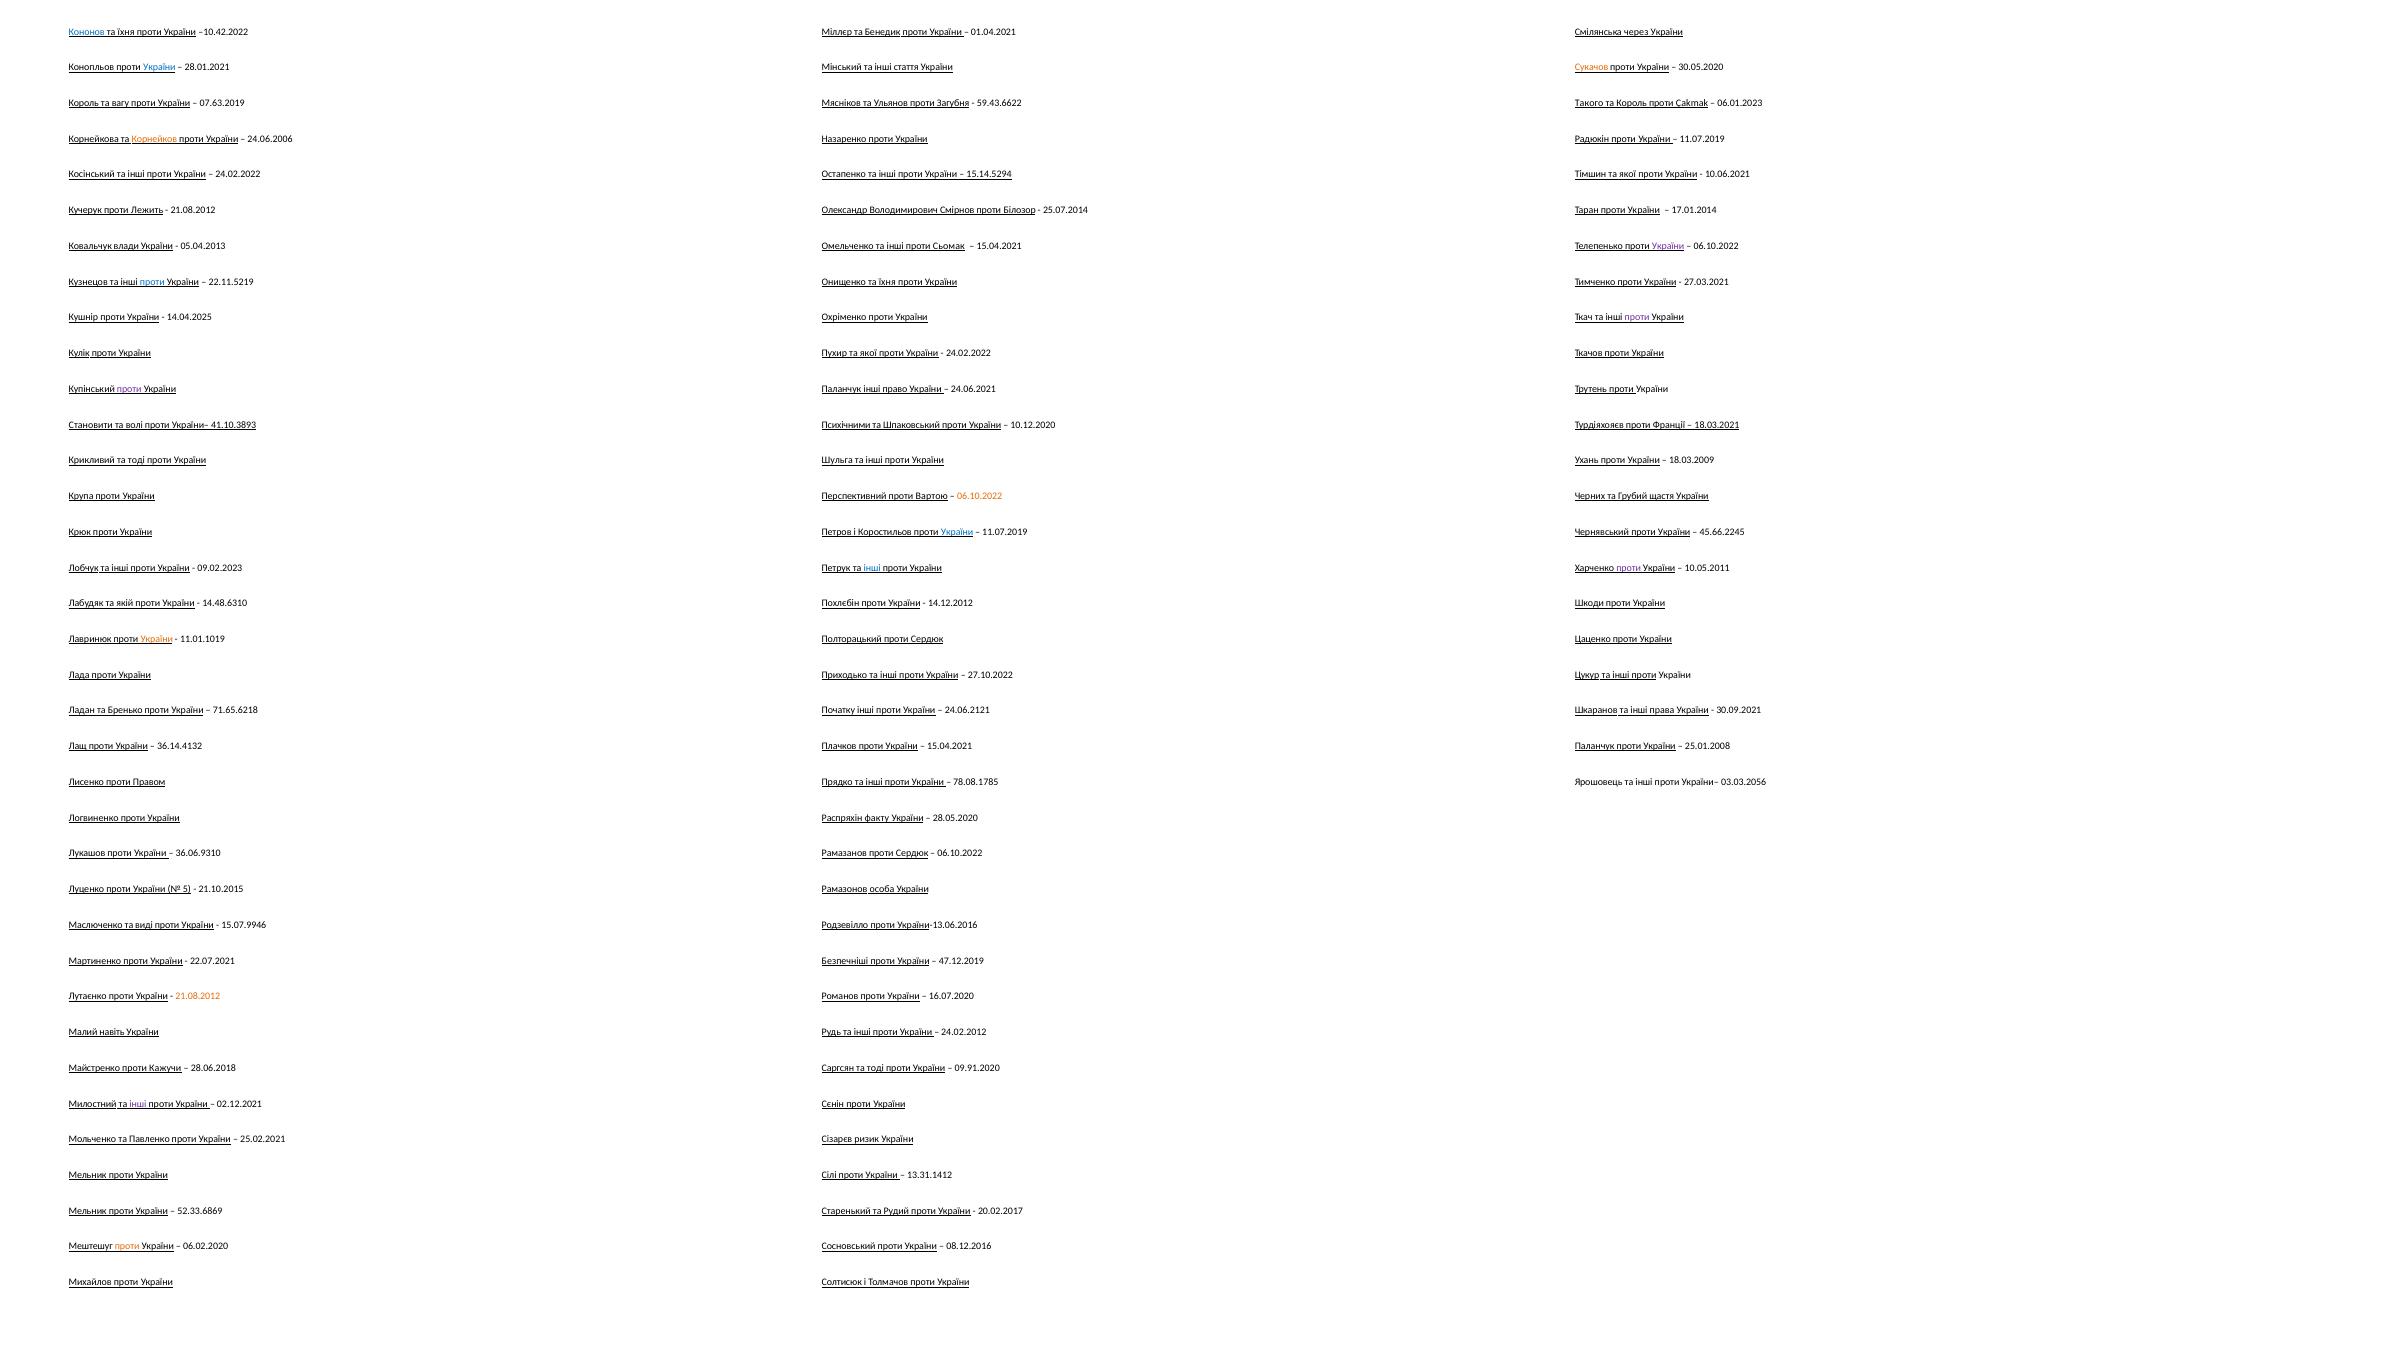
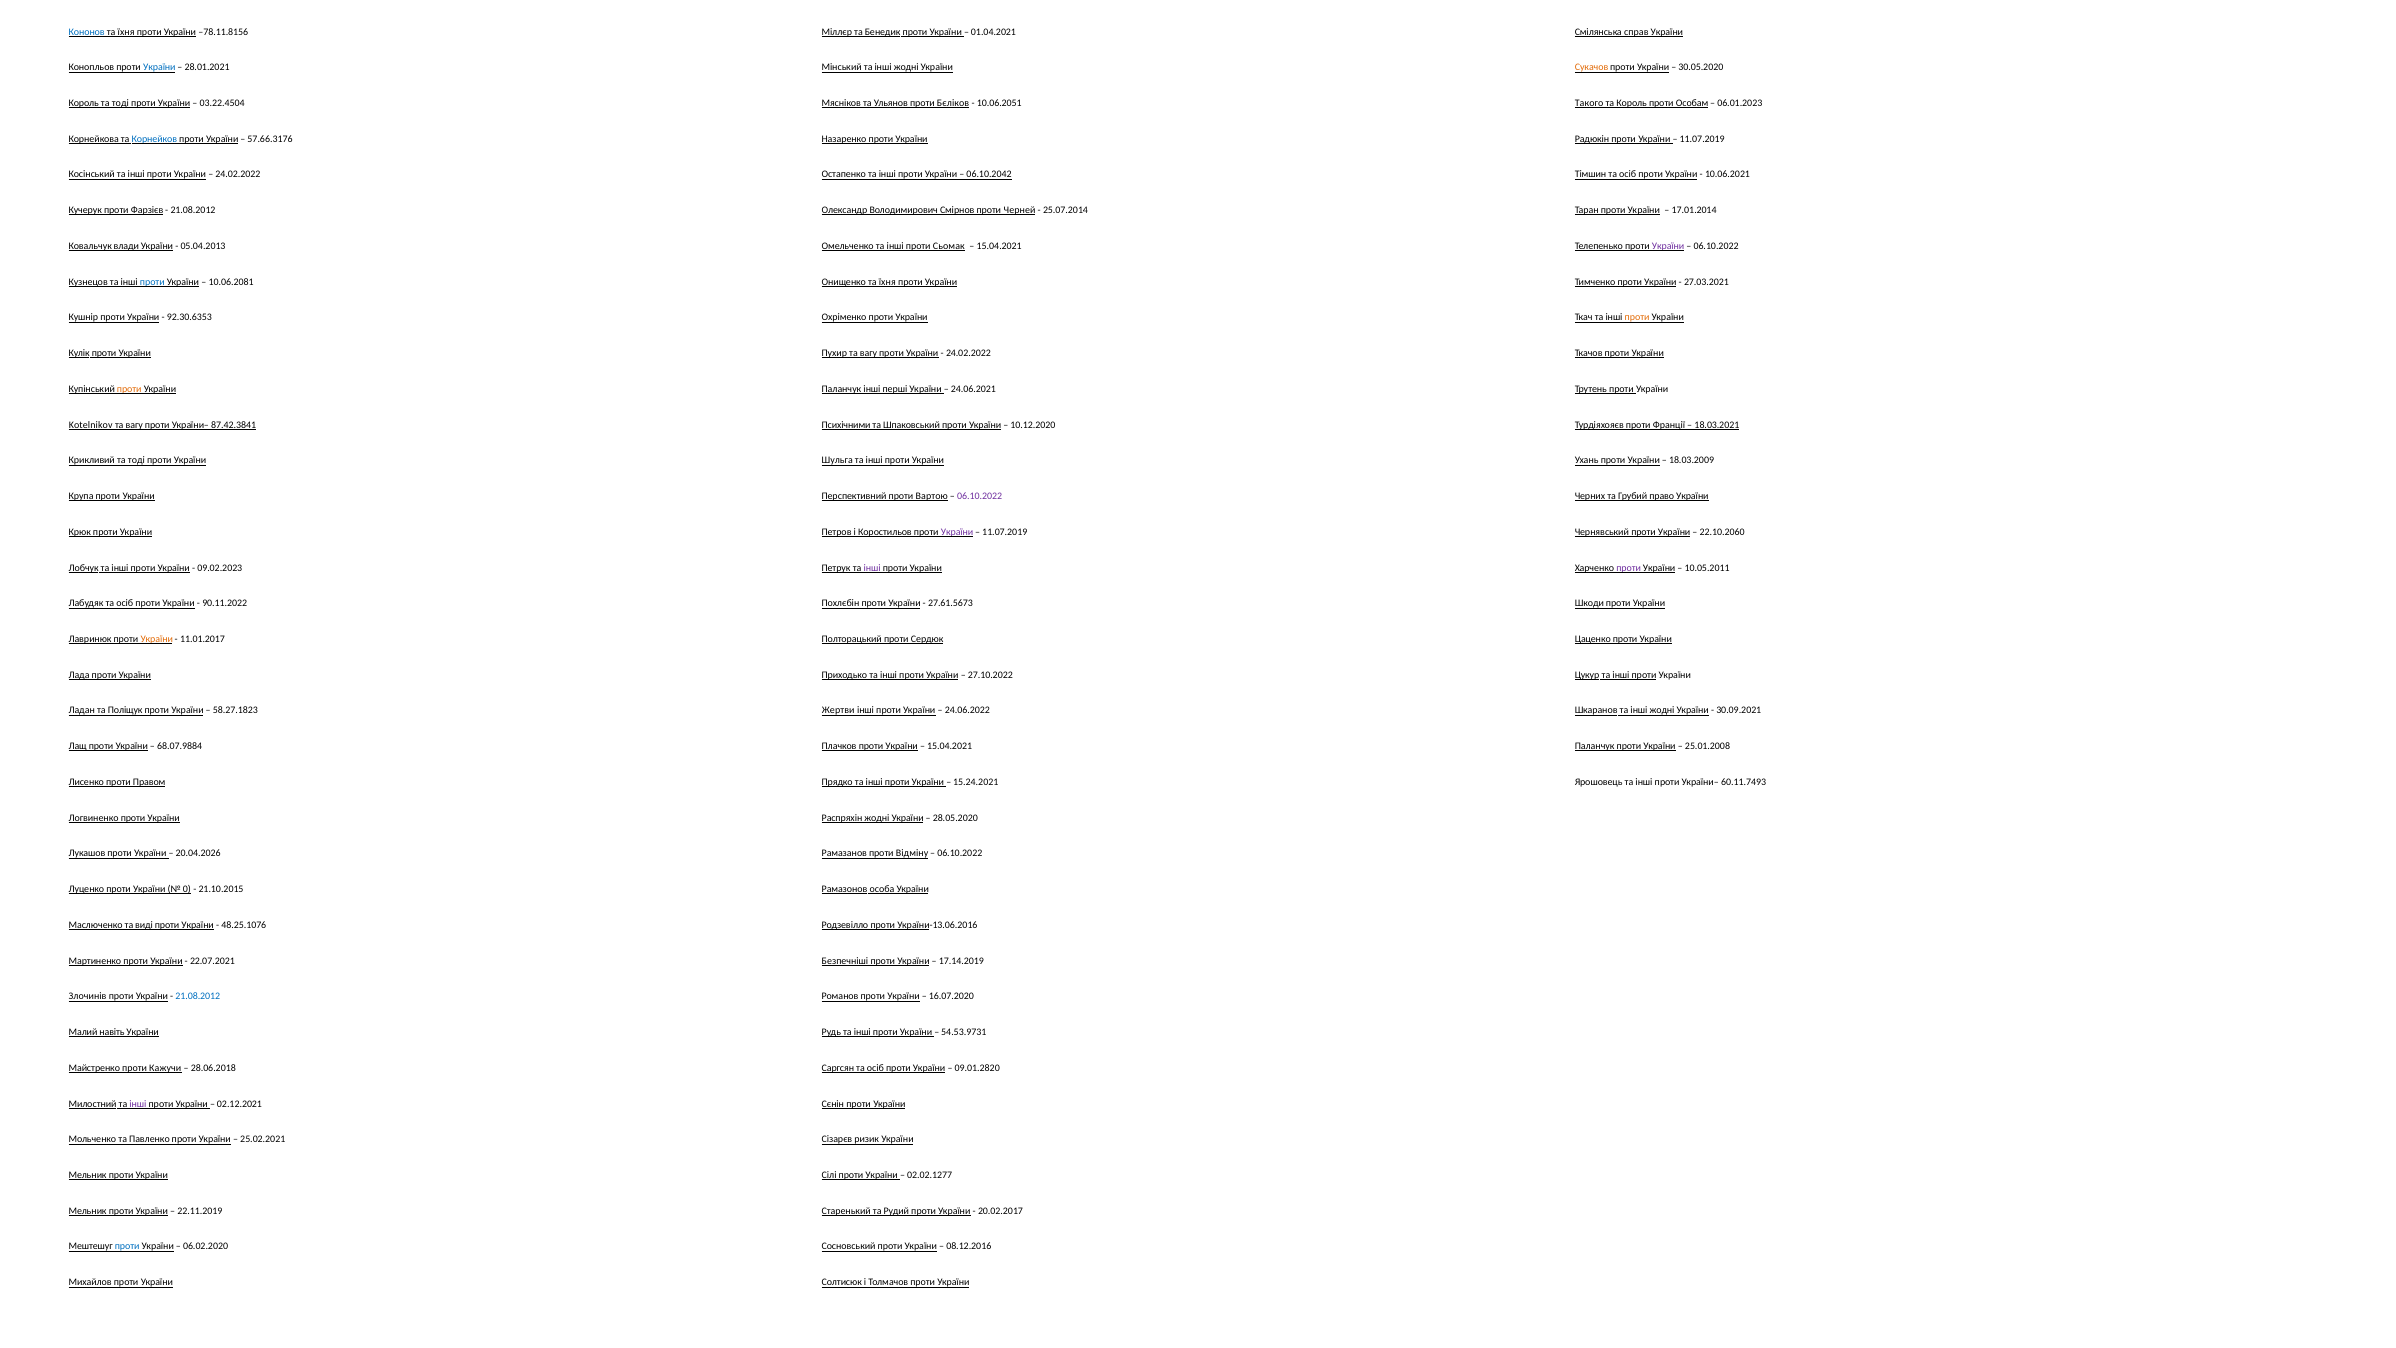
–10.42.2022: –10.42.2022 -> –78.11.8156
через: через -> справ
Мінський та інші стаття: стаття -> жодні
Король та вагу: вагу -> тоді
07.63.2019: 07.63.2019 -> 03.22.4504
Загубня: Загубня -> Бєліков
59.43.6622: 59.43.6622 -> 10.06.2051
Çakmak: Çakmak -> Особам
Корнейков colour: orange -> blue
24.06.2006: 24.06.2006 -> 57.66.3176
15.14.5294: 15.14.5294 -> 06.10.2042
Тімшин та якої: якої -> осіб
Лежить: Лежить -> Фарзієв
Білозор: Білозор -> Черней
22.11.5219: 22.11.5219 -> 10.06.2081
14.04.2025: 14.04.2025 -> 92.30.6353
проти at (1637, 318) colour: purple -> orange
Пухир та якої: якої -> вагу
проти at (129, 389) colour: purple -> orange
право: право -> перші
Становити: Становити -> Kotelnikov
волі at (134, 425): волі -> вагу
41.10.3893: 41.10.3893 -> 87.42.3841
06.10.2022 at (980, 496) colour: orange -> purple
щастя: щастя -> право
України at (957, 532) colour: blue -> purple
45.66.2245: 45.66.2245 -> 22.10.2060
інші at (872, 568) colour: blue -> purple
Лабудяк та якій: якій -> осіб
14.48.6310: 14.48.6310 -> 90.11.2022
14.12.2012: 14.12.2012 -> 27.61.5673
11.01.1019: 11.01.1019 -> 11.01.2017
Бренько: Бренько -> Поліщук
71.65.6218: 71.65.6218 -> 58.27.1823
Початку: Початку -> Жертви
24.06.2121: 24.06.2121 -> 24.06.2022
Шкаранов та інші права: права -> жодні
36.14.4132: 36.14.4132 -> 68.07.9884
78.08.1785: 78.08.1785 -> 15.24.2021
03.03.2056: 03.03.2056 -> 60.11.7493
Распряхін факту: факту -> жодні
36.06.9310: 36.06.9310 -> 20.04.2026
Рамазанов проти Сердюк: Сердюк -> Відміну
5: 5 -> 0
15.07.9946: 15.07.9946 -> 48.25.1076
47.12.2019: 47.12.2019 -> 17.14.2019
Лутаєнко: Лутаєнко -> Злочинів
21.08.2012 at (198, 996) colour: orange -> blue
24.02.2012: 24.02.2012 -> 54.53.9731
Саргсян та тоді: тоді -> осіб
09.91.2020: 09.91.2020 -> 09.01.2820
13.31.1412: 13.31.1412 -> 02.02.1277
52.33.6869: 52.33.6869 -> 22.11.2019
проти at (127, 1246) colour: orange -> blue
